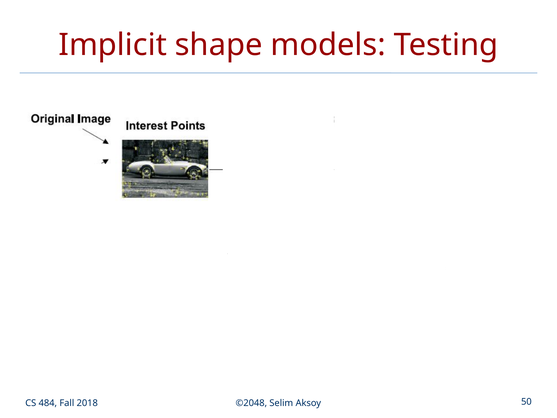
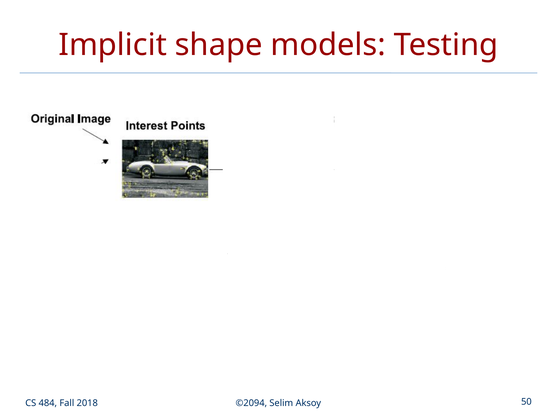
©2048: ©2048 -> ©2094
